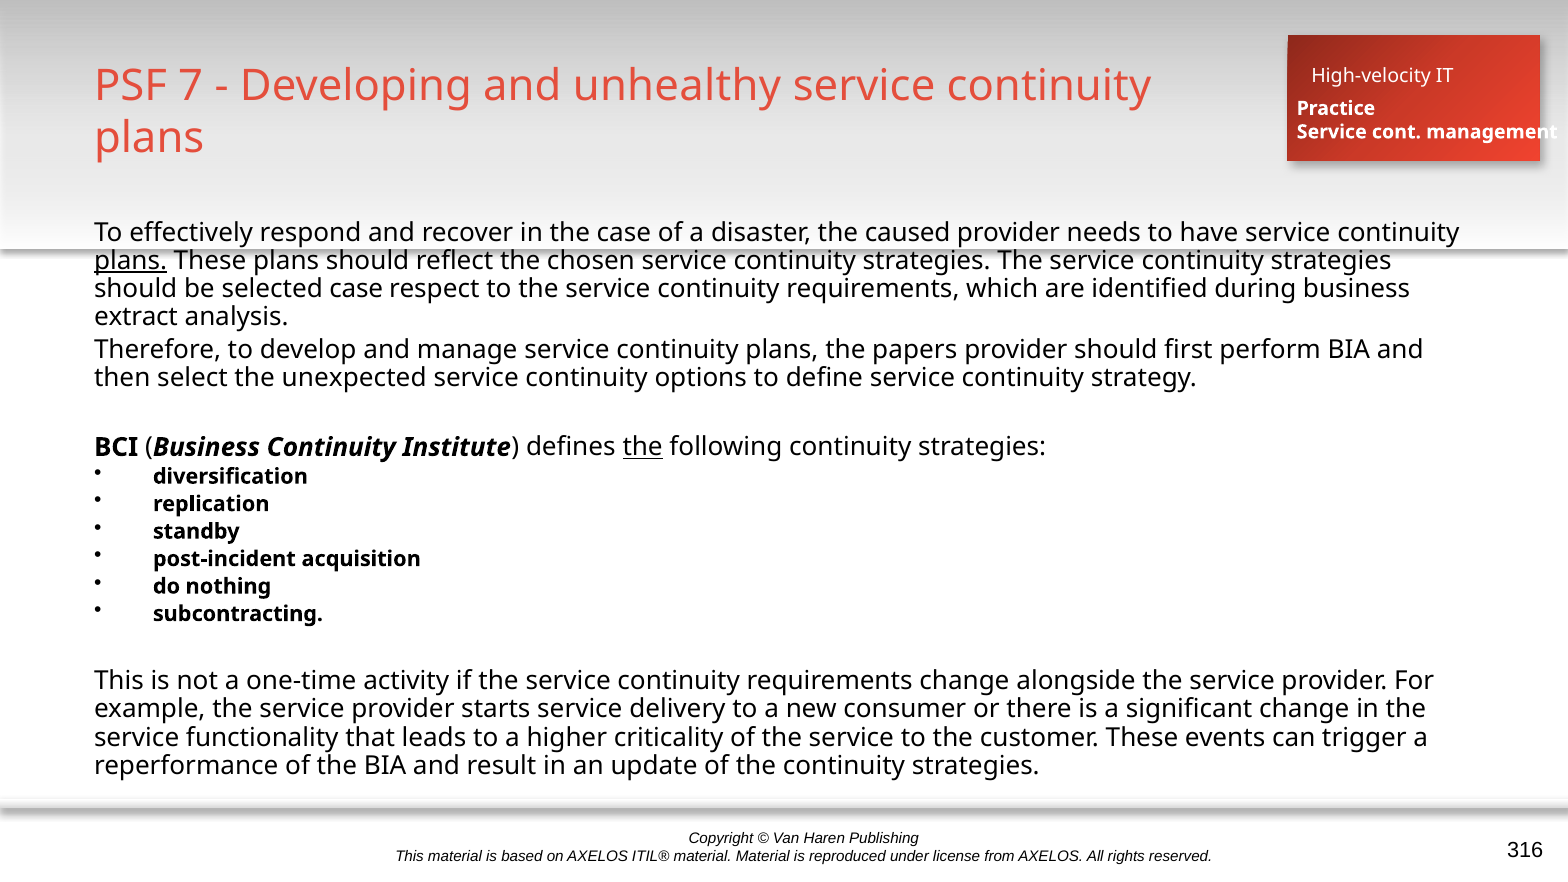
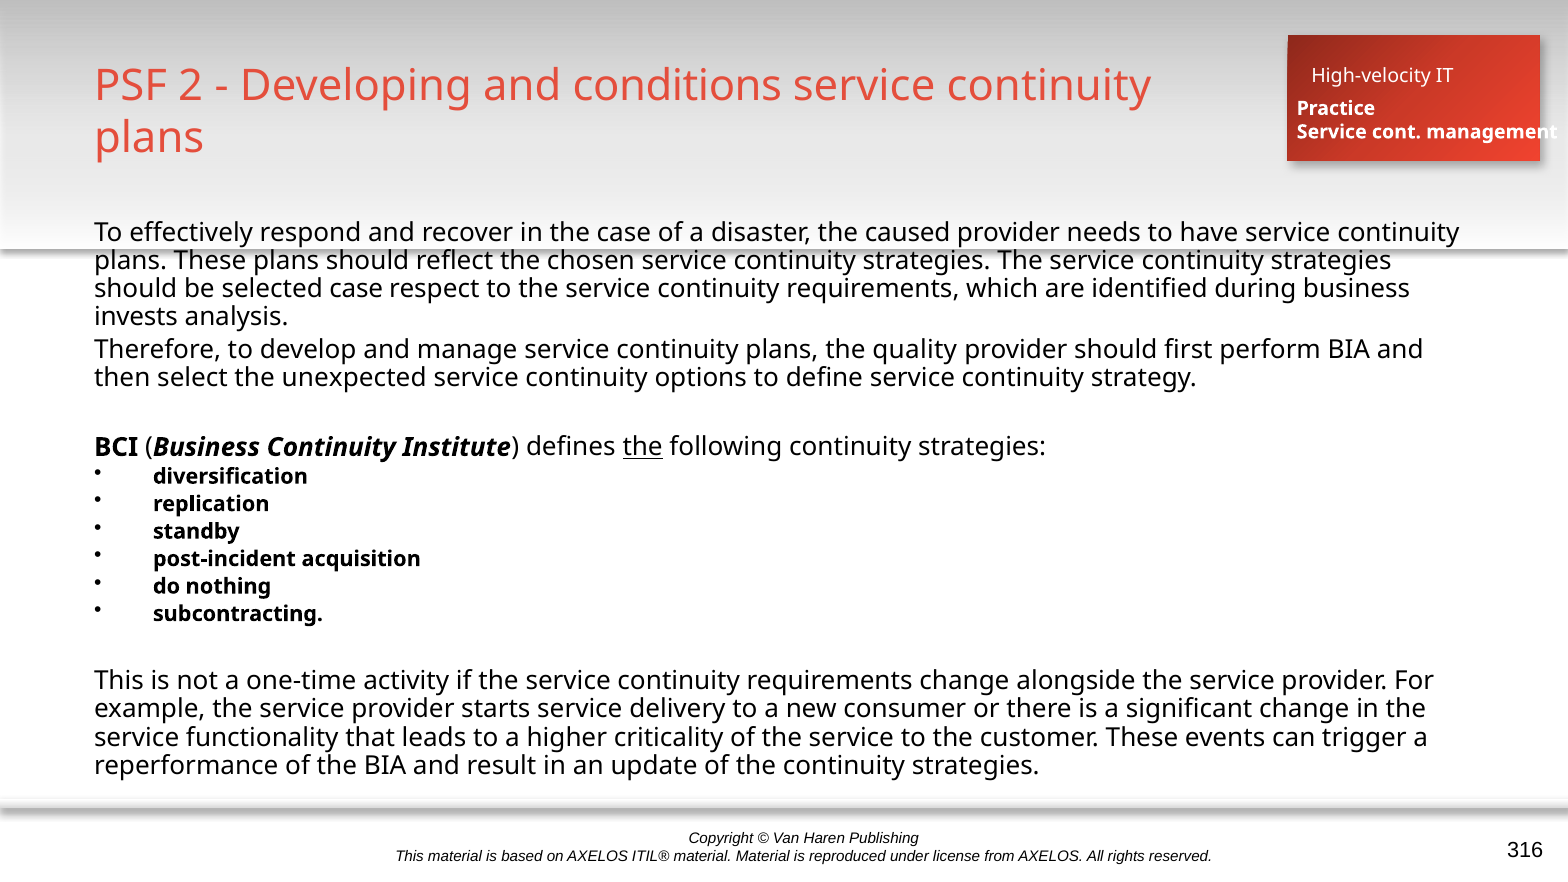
7: 7 -> 2
unhealthy: unhealthy -> conditions
plans at (131, 261) underline: present -> none
extract: extract -> invests
papers: papers -> quality
